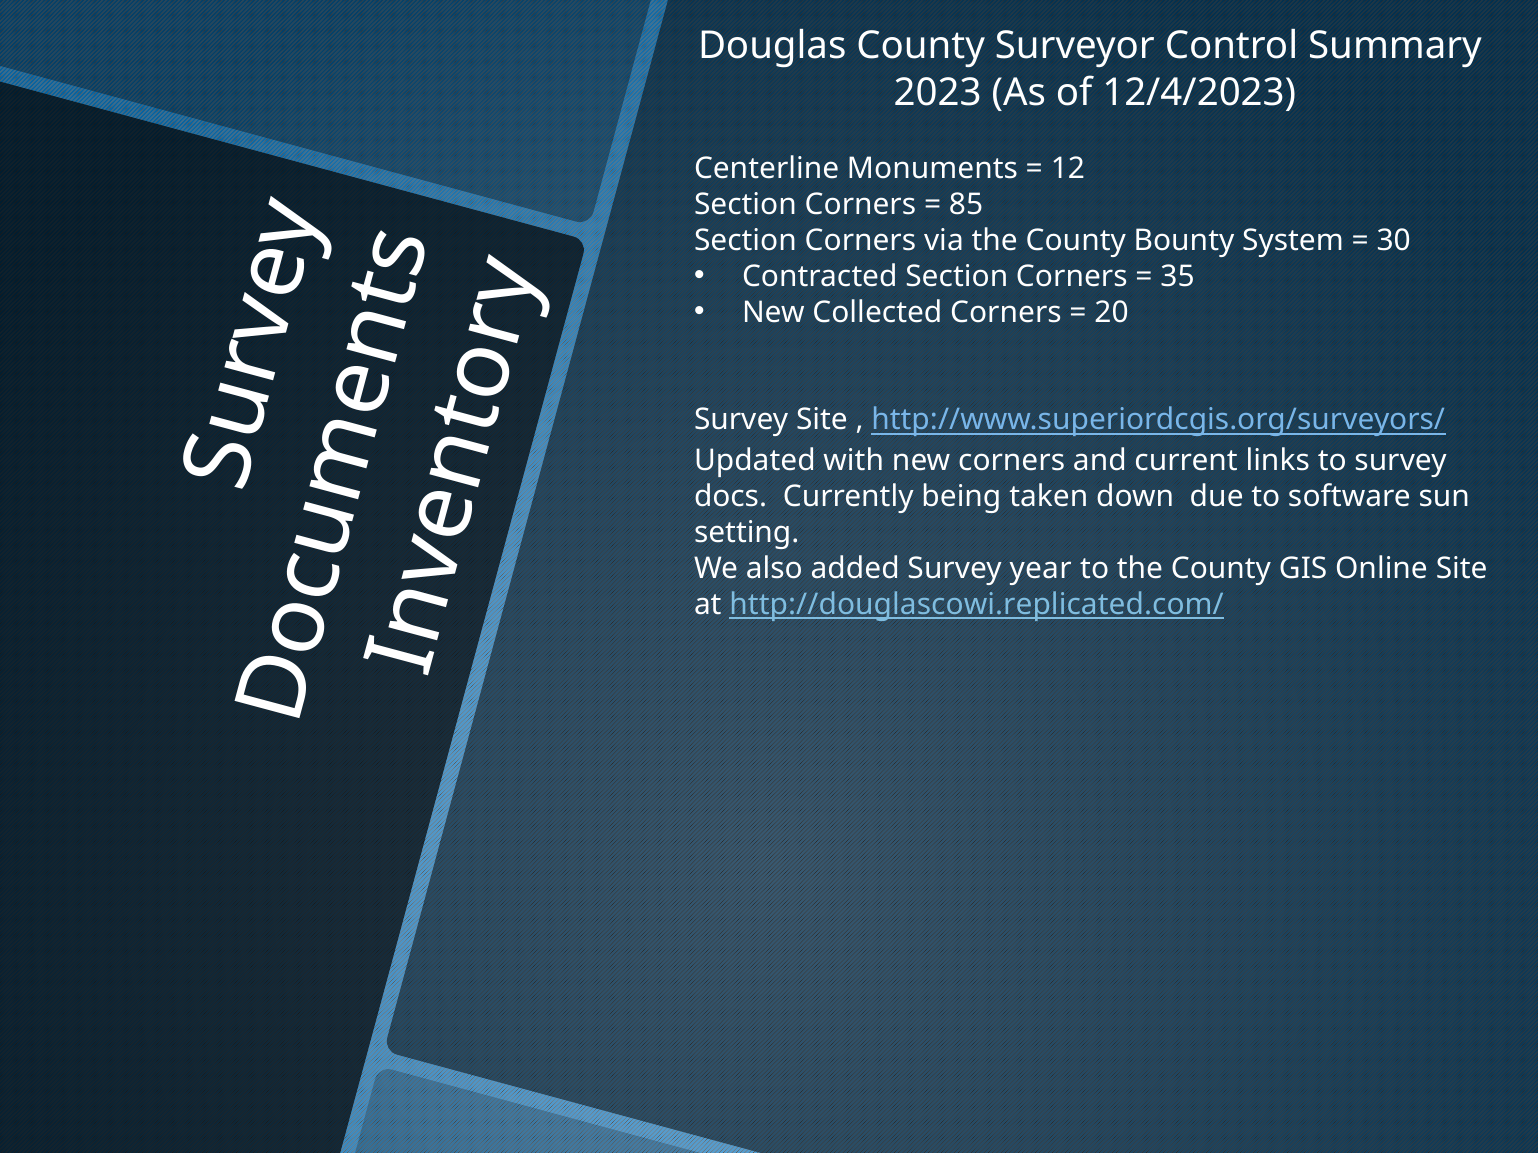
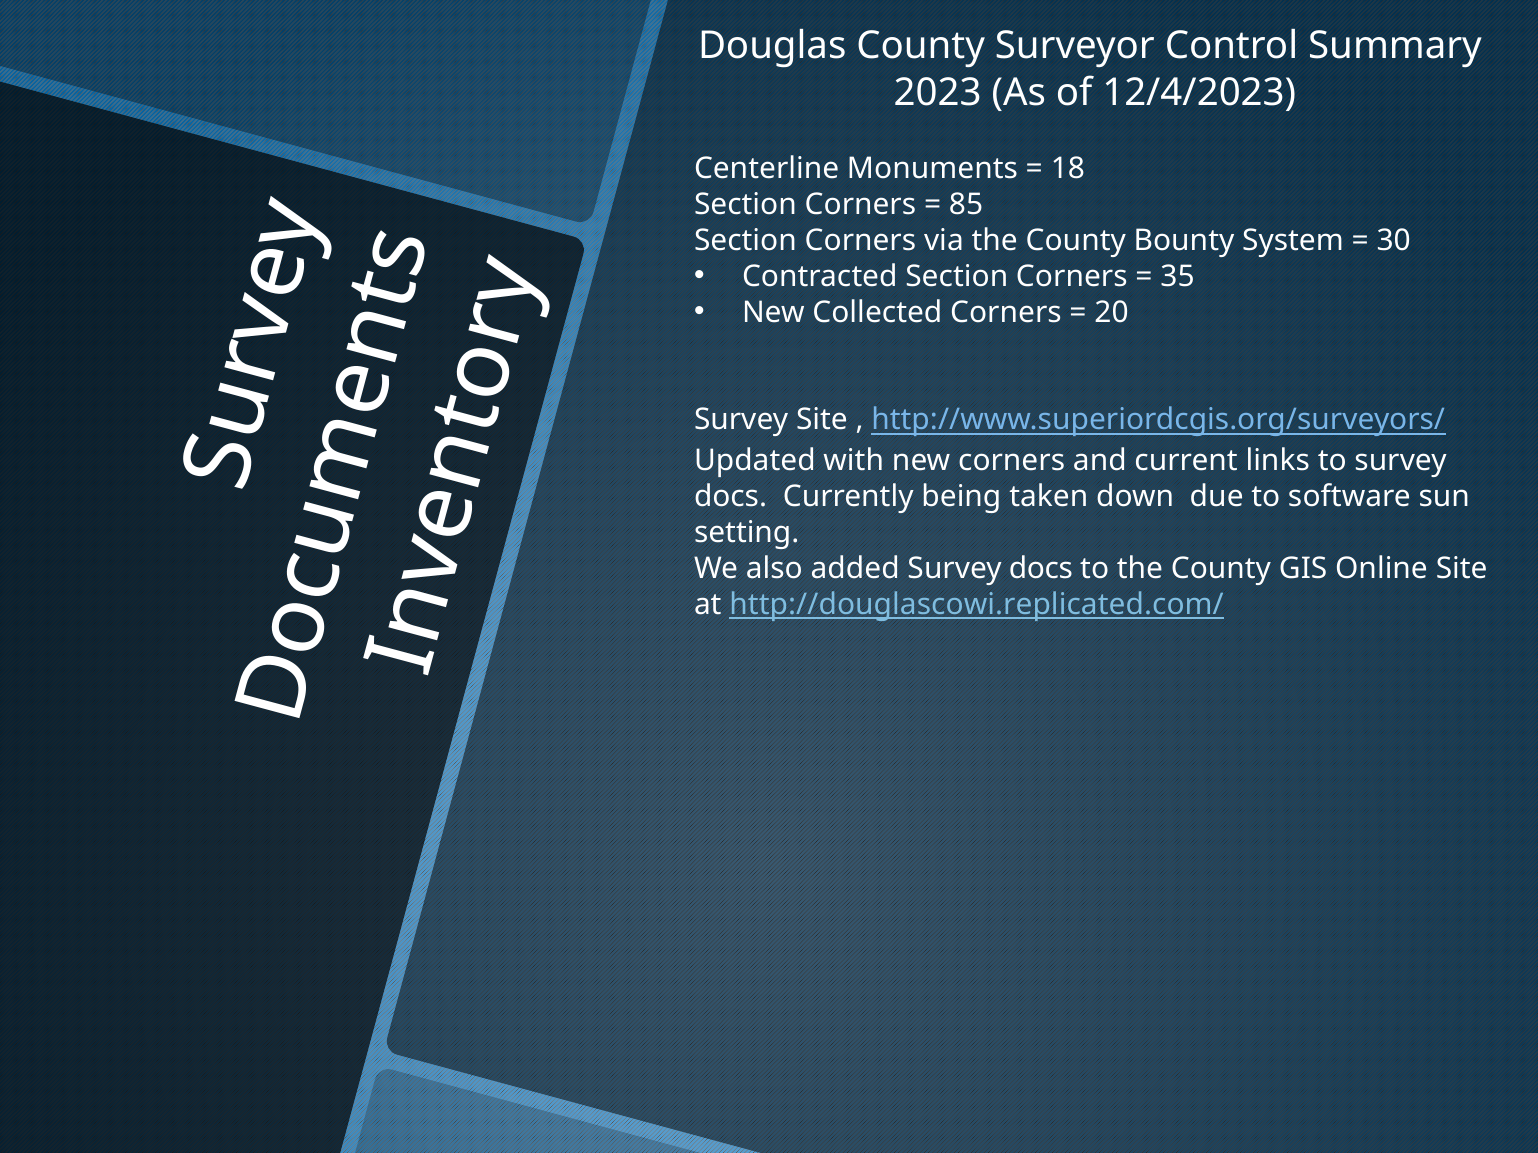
12: 12 -> 18
added Survey year: year -> docs
